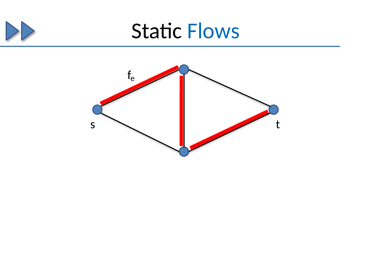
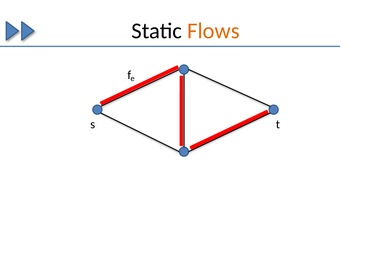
Flows colour: blue -> orange
